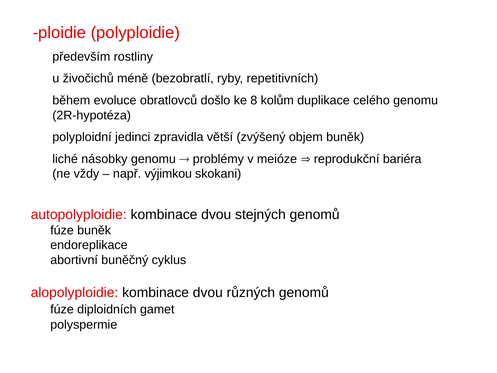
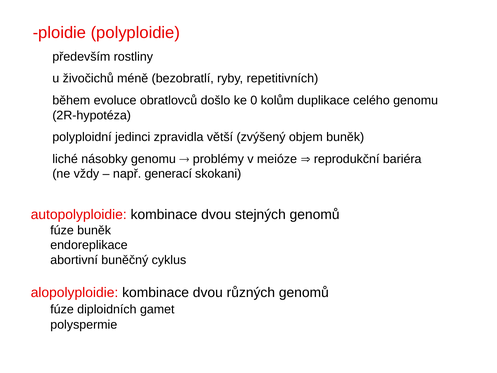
8: 8 -> 0
výjimkou: výjimkou -> generací
